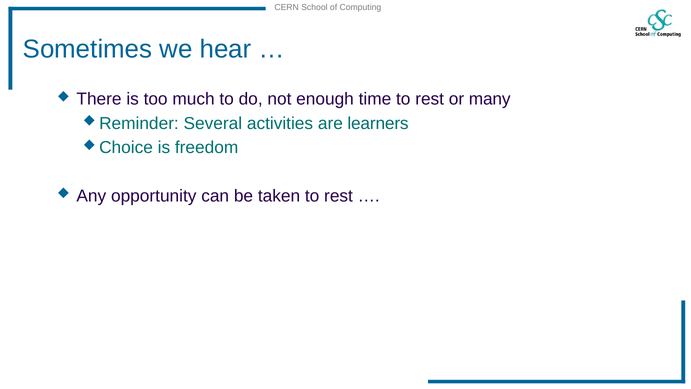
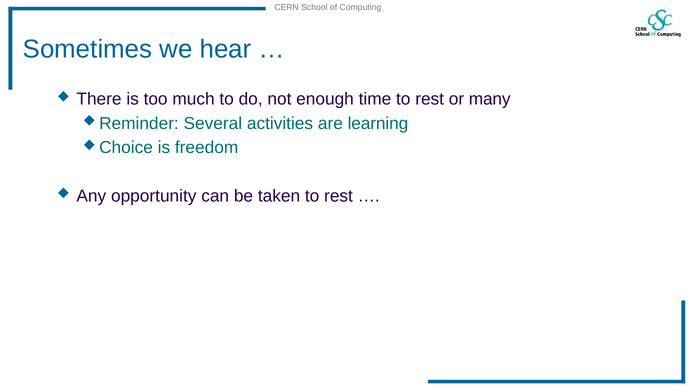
learners: learners -> learning
